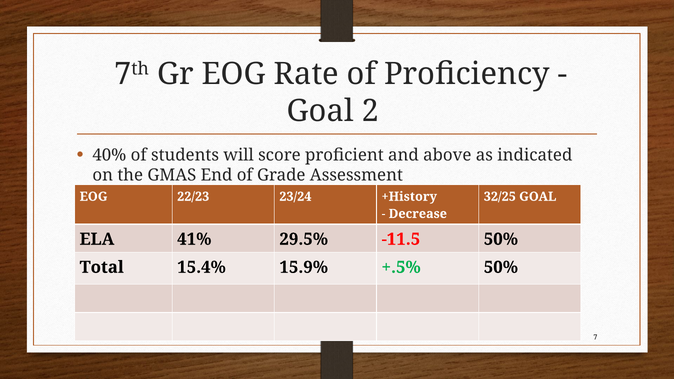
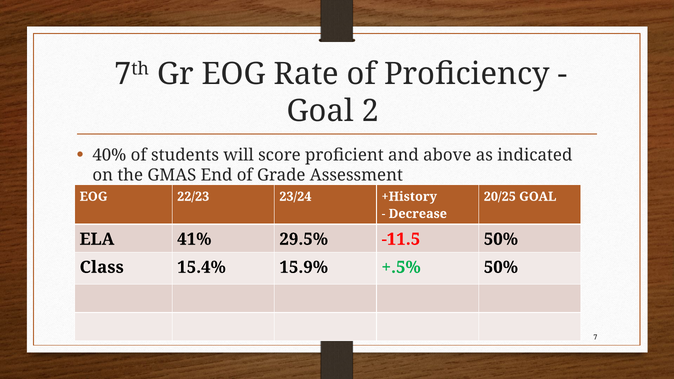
32/25: 32/25 -> 20/25
Total: Total -> Class
